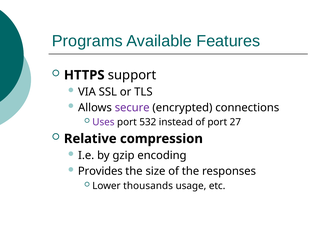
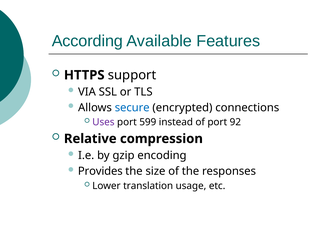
Programs: Programs -> According
secure colour: purple -> blue
532: 532 -> 599
27: 27 -> 92
thousands: thousands -> translation
